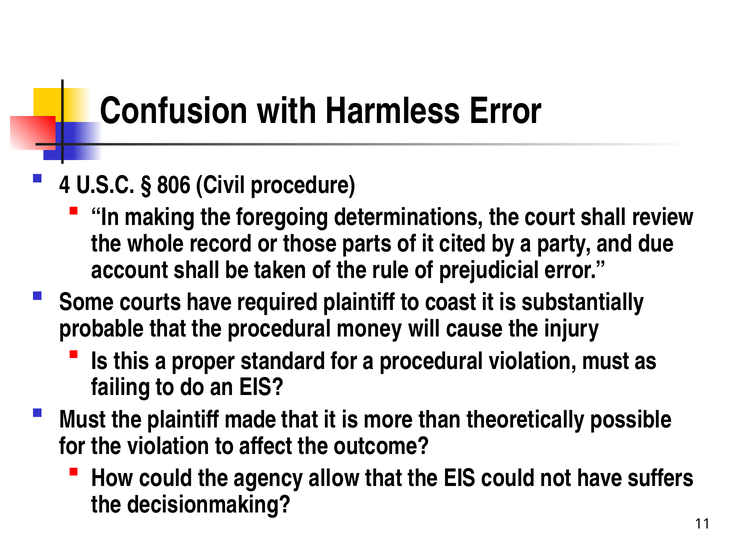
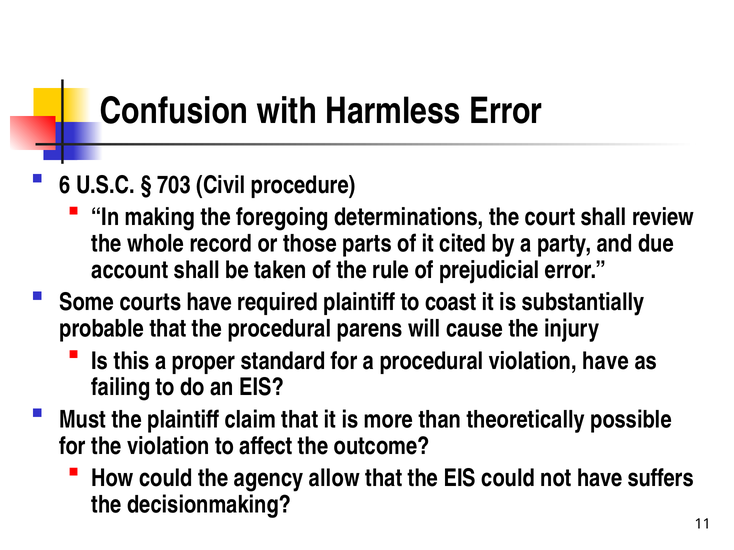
4: 4 -> 6
806: 806 -> 703
money: money -> parens
violation must: must -> have
made: made -> claim
